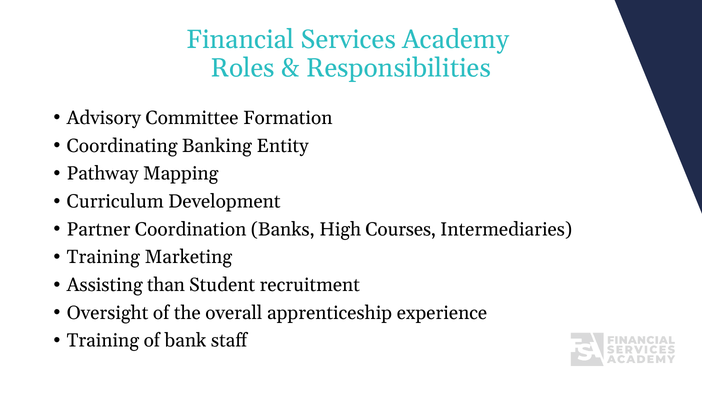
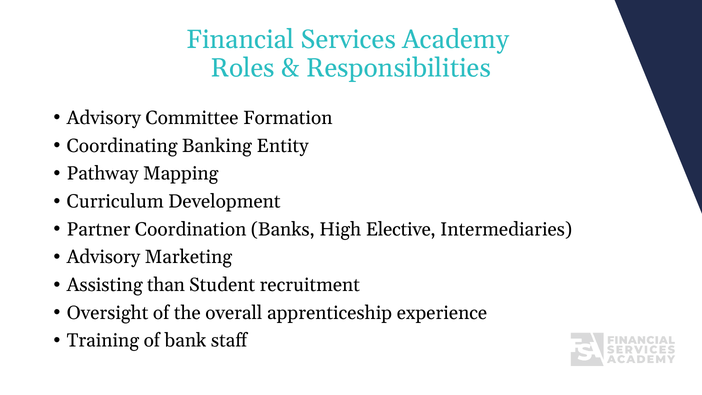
Courses: Courses -> Elective
Training at (103, 257): Training -> Advisory
